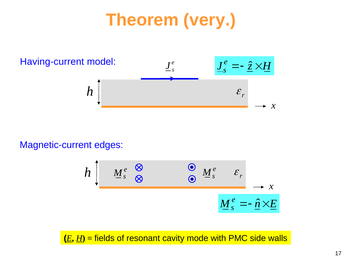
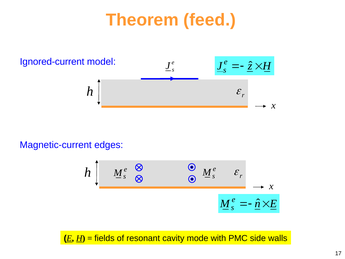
very: very -> feed
Having-current: Having-current -> Ignored-current
